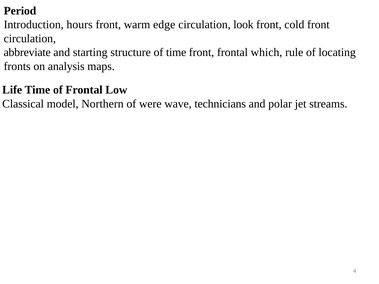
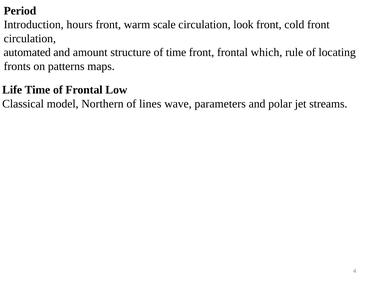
edge: edge -> scale
abbreviate: abbreviate -> automated
starting: starting -> amount
analysis: analysis -> patterns
were: were -> lines
technicians: technicians -> parameters
